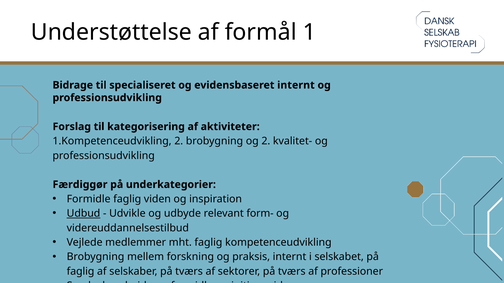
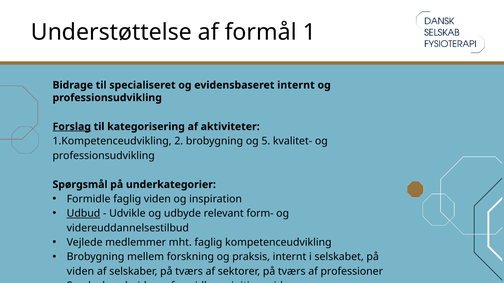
Forslag at (72, 127) underline: none -> present
og 2: 2 -> 5
Færdiggør: Færdiggør -> Spørgsmål
faglig at (81, 272): faglig -> viden
